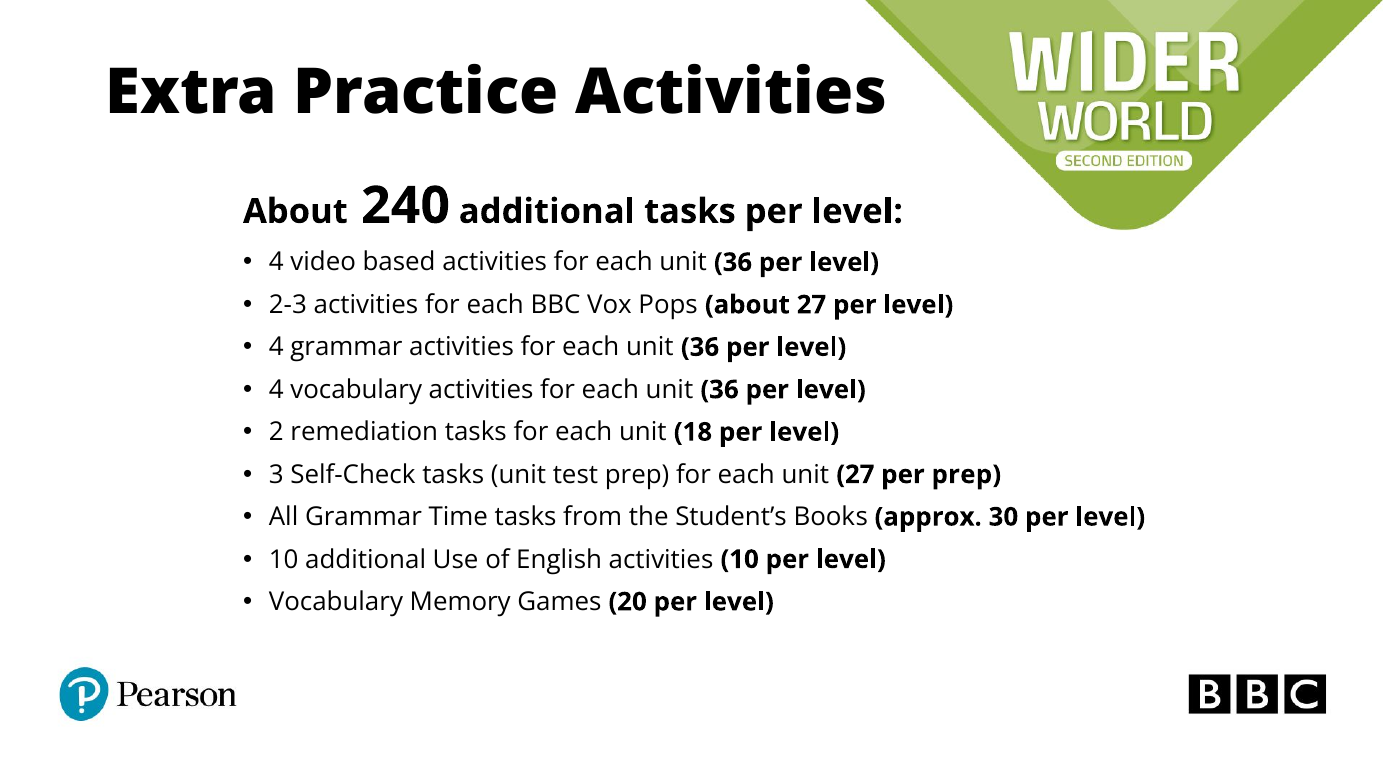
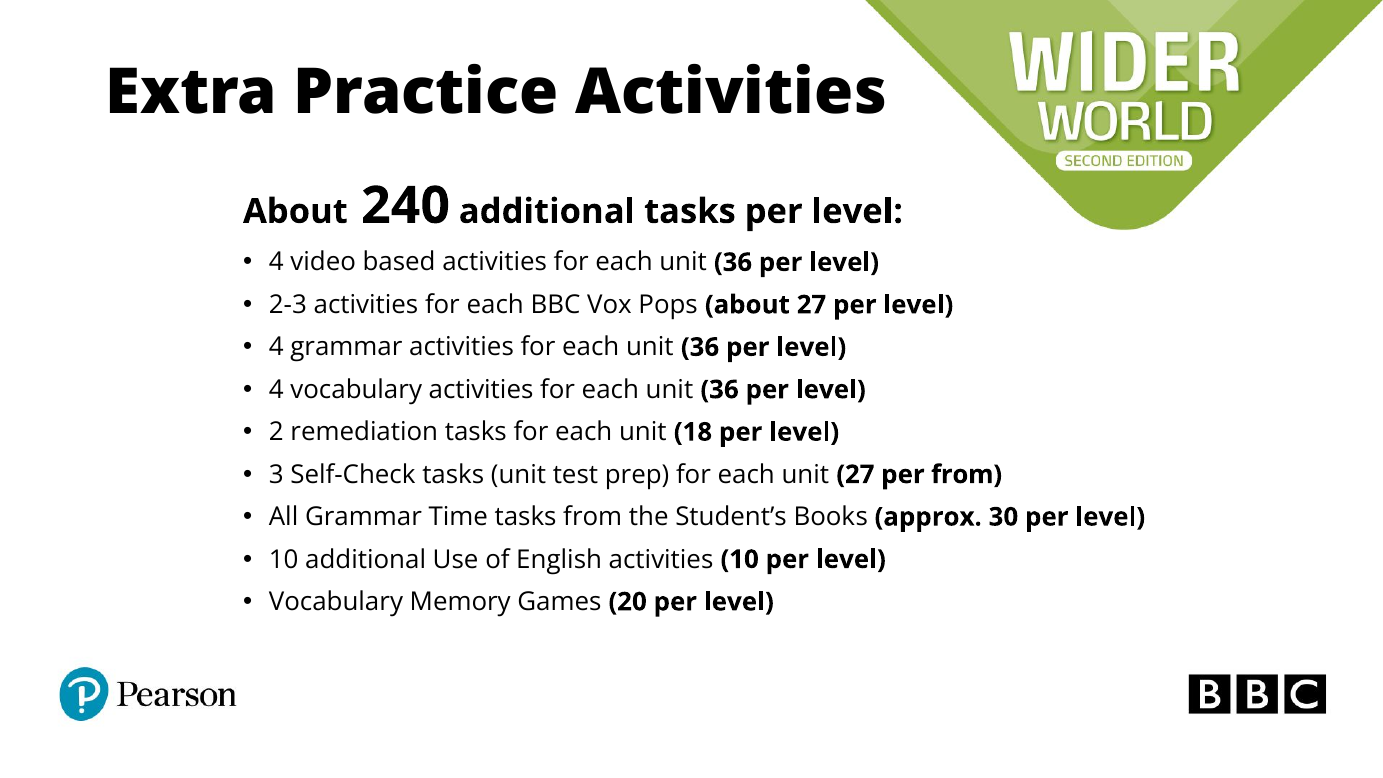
per prep: prep -> from
